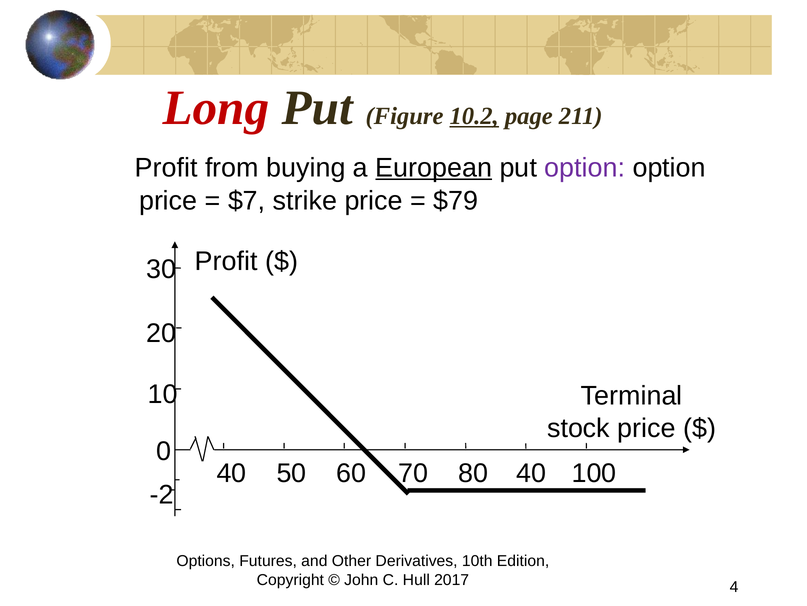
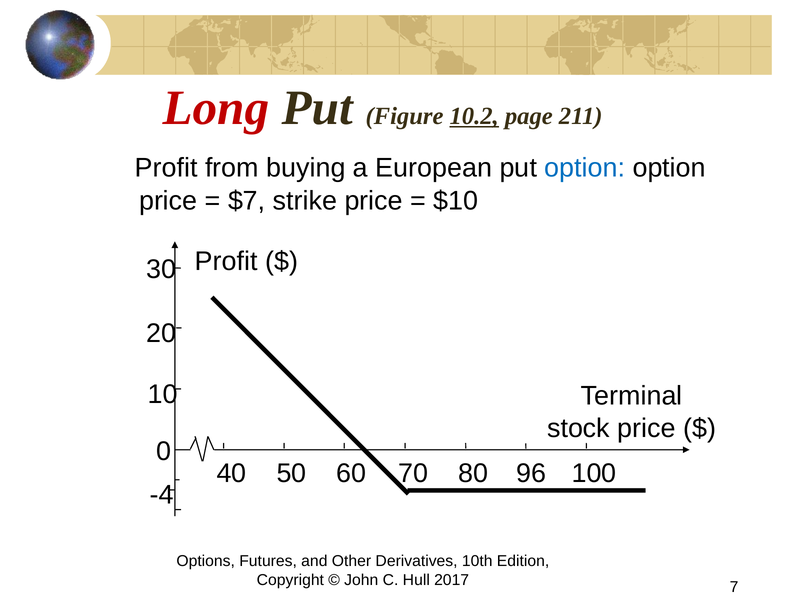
European underline: present -> none
option at (585, 168) colour: purple -> blue
$79: $79 -> $10
80 40: 40 -> 96
-2: -2 -> -4
4: 4 -> 7
